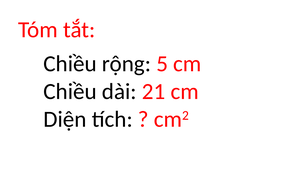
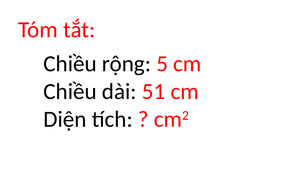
21: 21 -> 51
